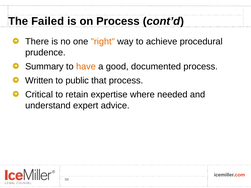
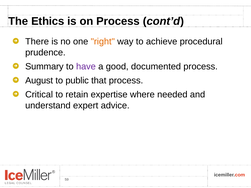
Failed: Failed -> Ethics
have colour: orange -> purple
Written: Written -> August
